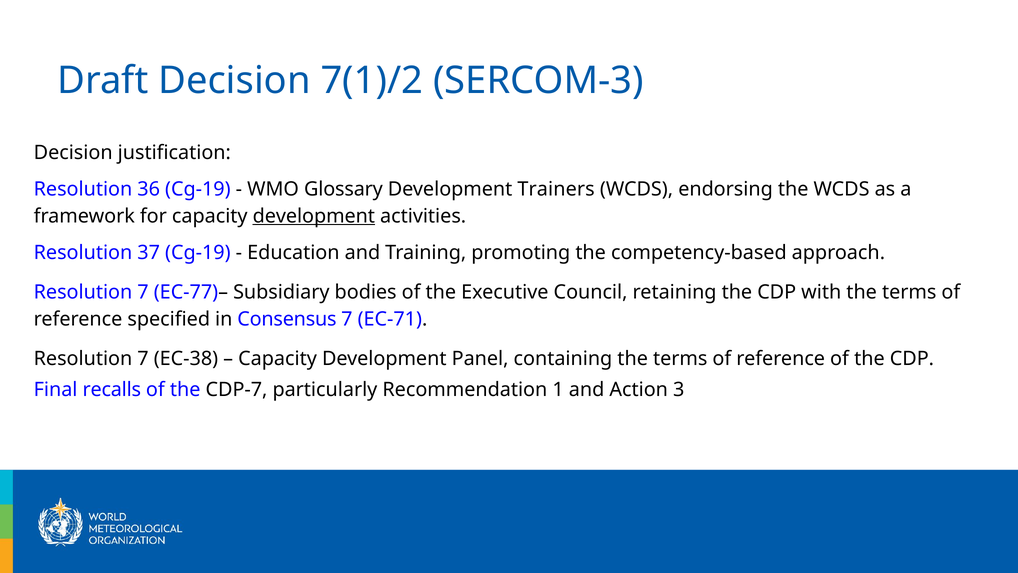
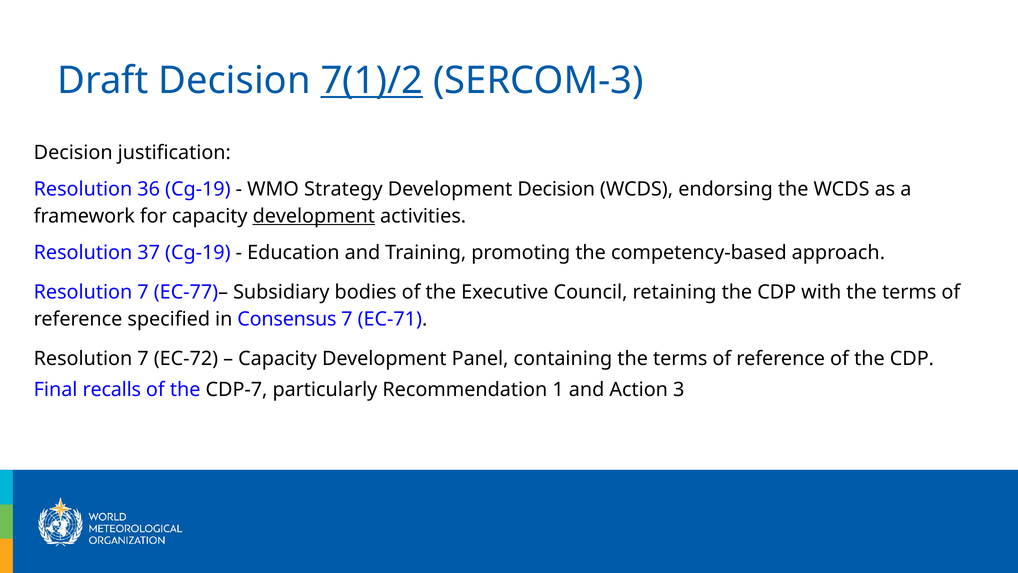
7(1)/2 underline: none -> present
Glossary: Glossary -> Strategy
Development Trainers: Trainers -> Decision
EC-38: EC-38 -> EC-72
